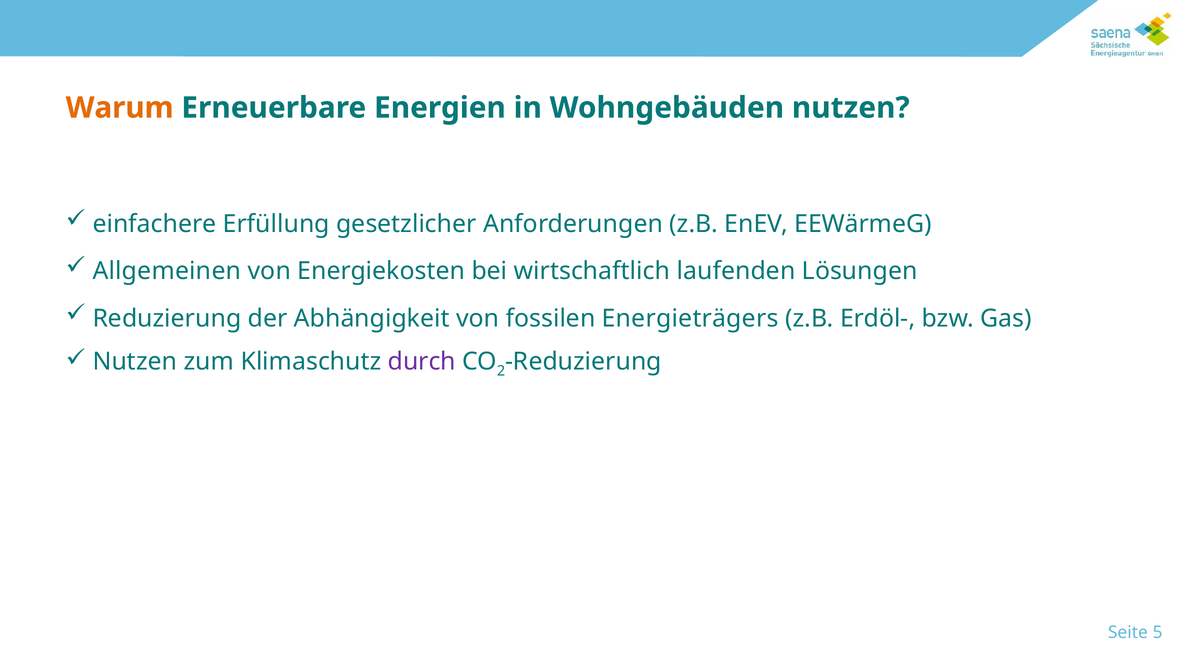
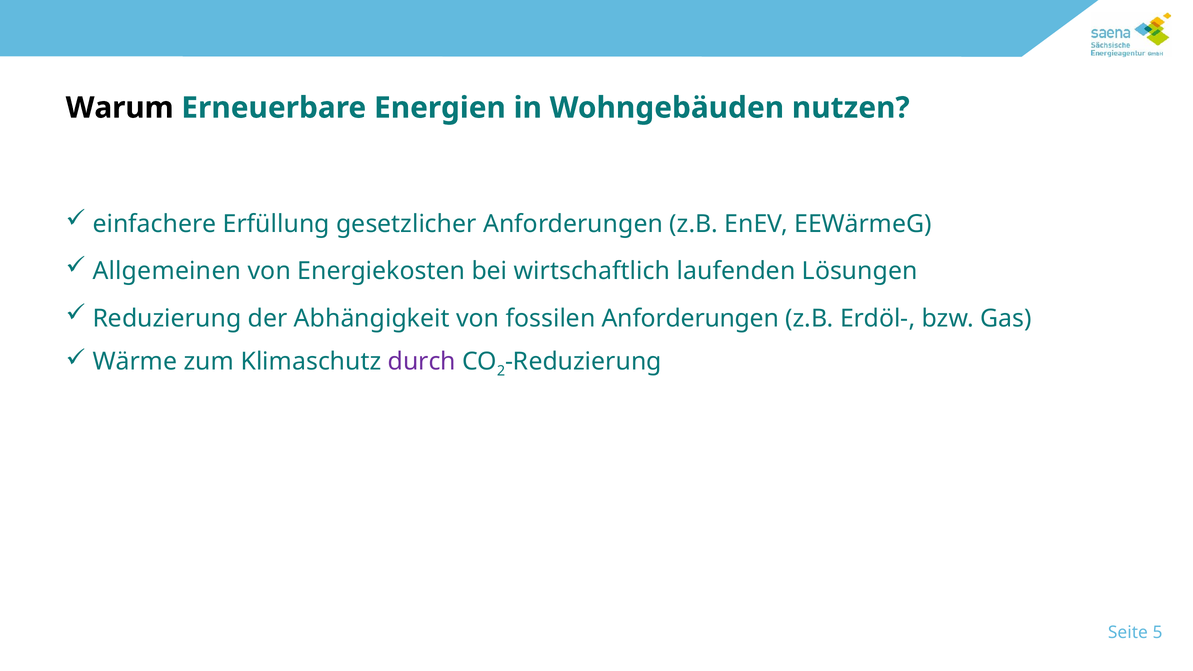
Warum colour: orange -> black
fossilen Energieträgers: Energieträgers -> Anforderungen
Nutzen at (135, 362): Nutzen -> Wärme
